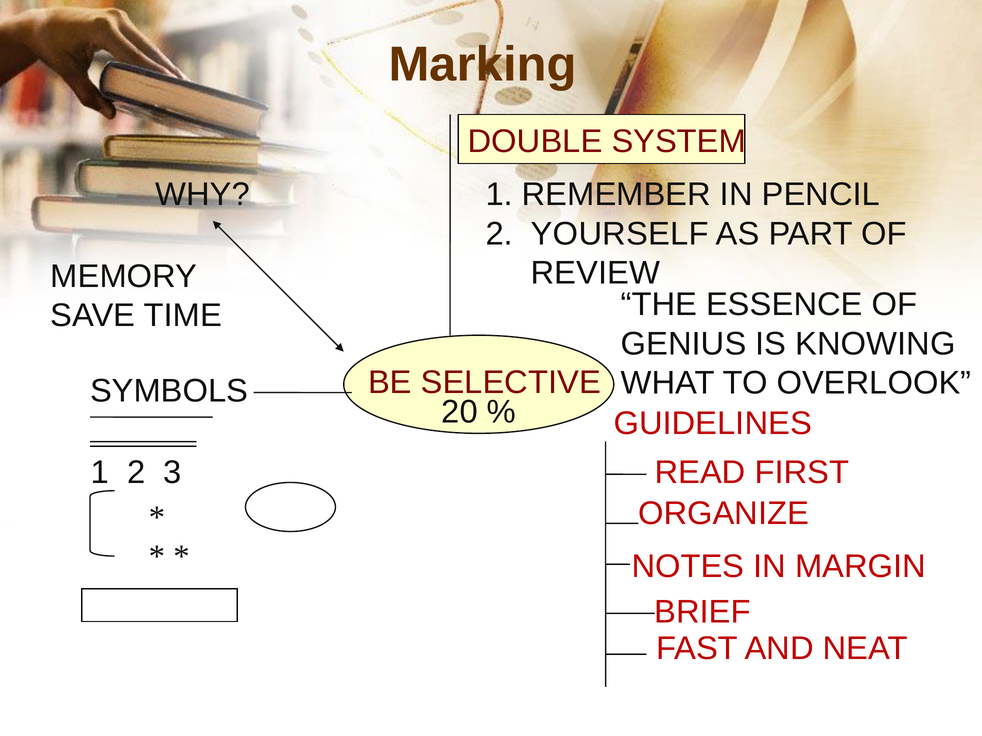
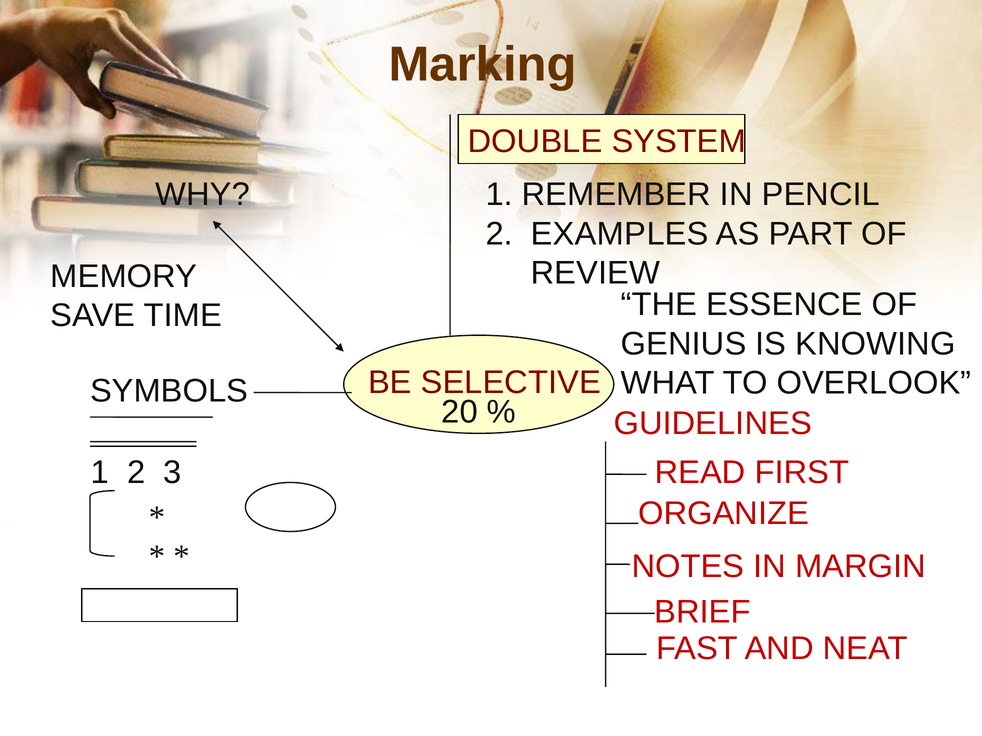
YOURSELF: YOURSELF -> EXAMPLES
